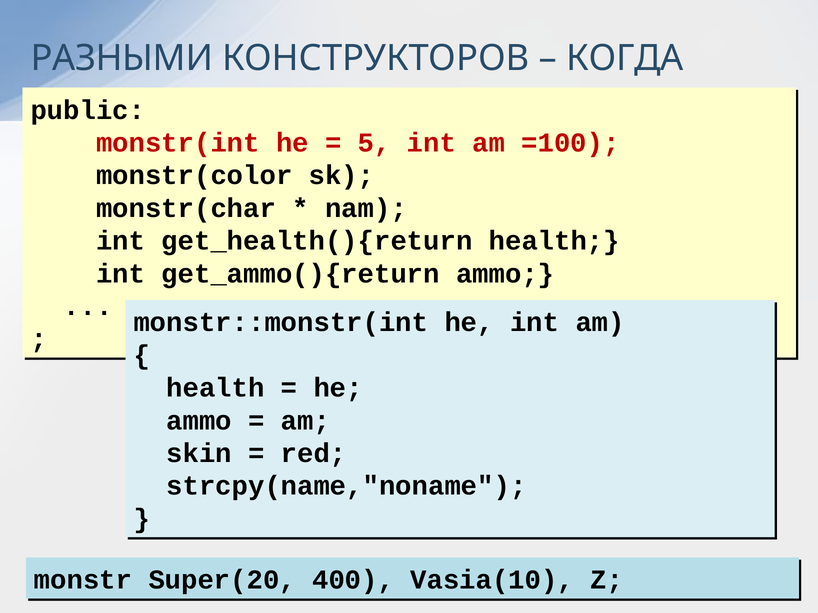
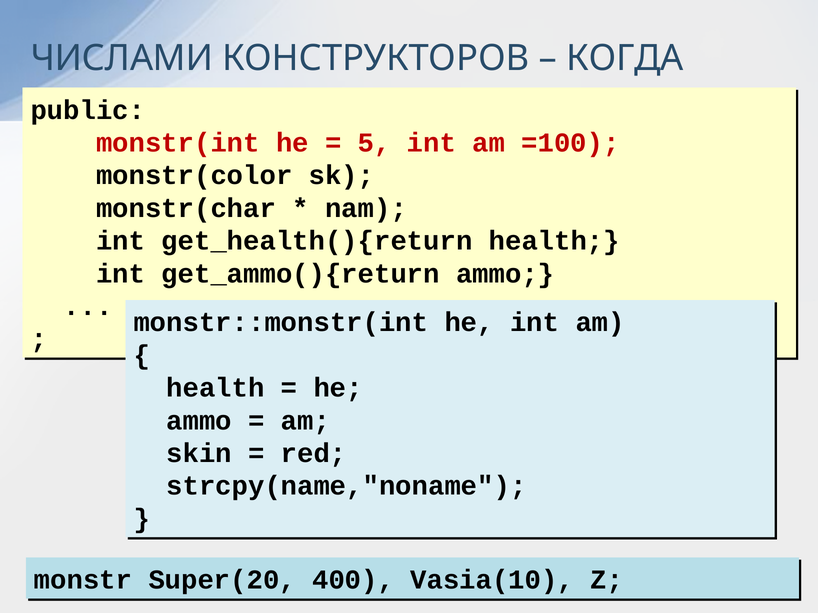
РАЗНЫМИ: РАЗНЫМИ -> ЧИСЛАМИ
